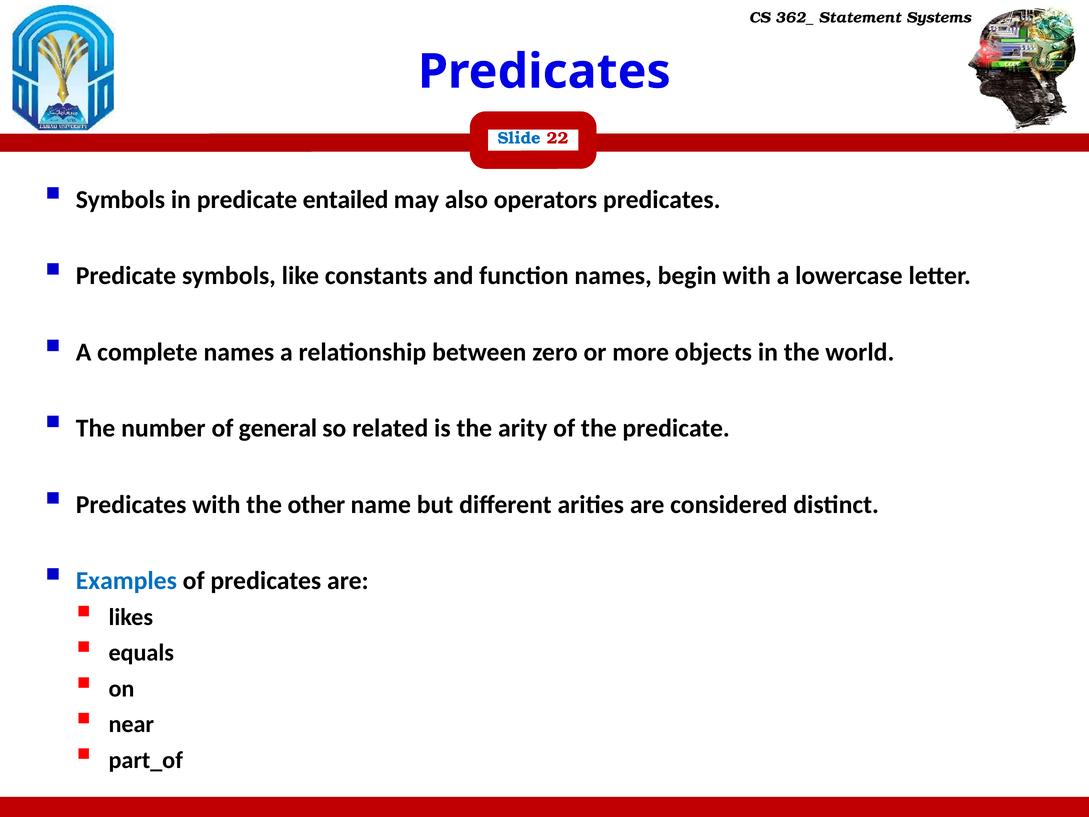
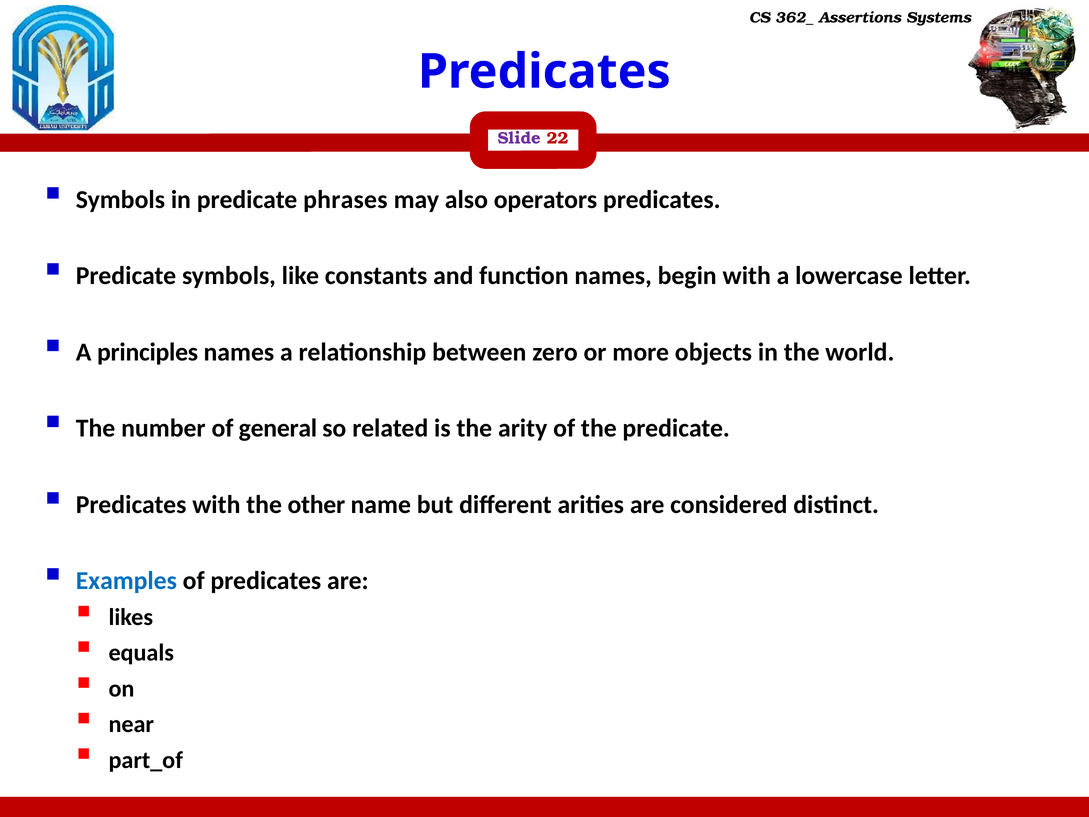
Statement: Statement -> Assertions
Slide colour: blue -> purple
entailed: entailed -> phrases
complete: complete -> principles
